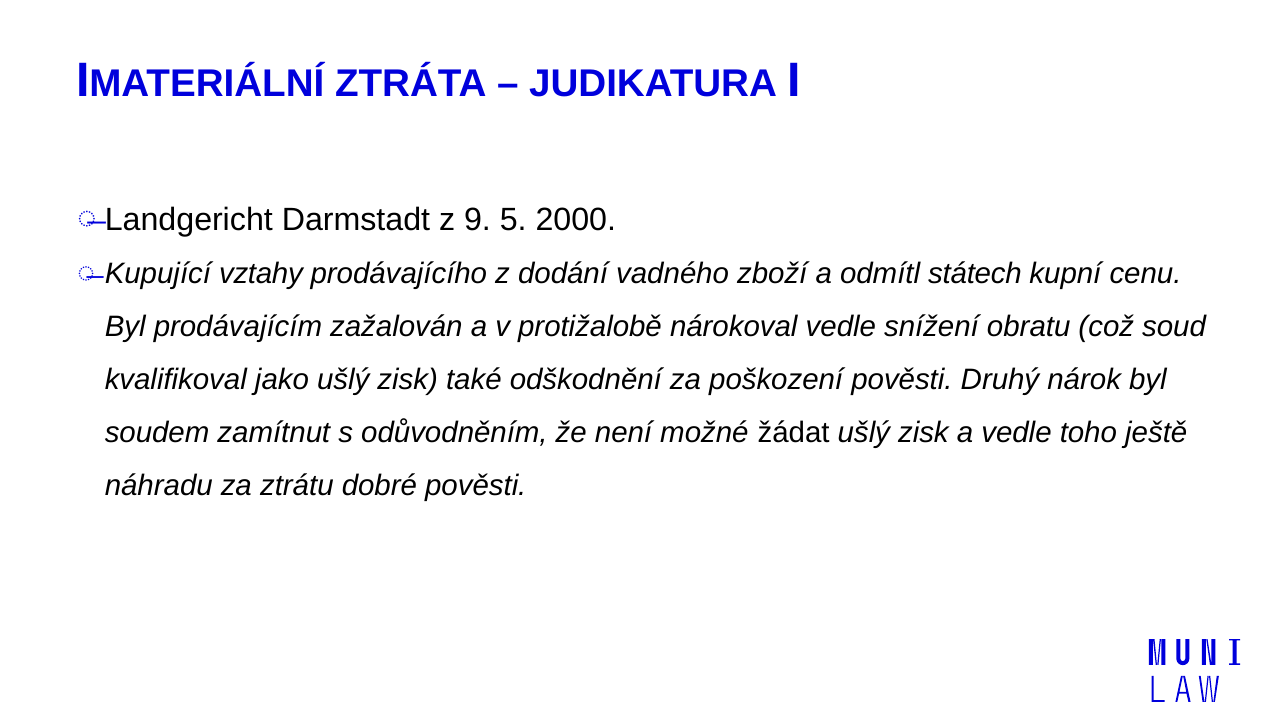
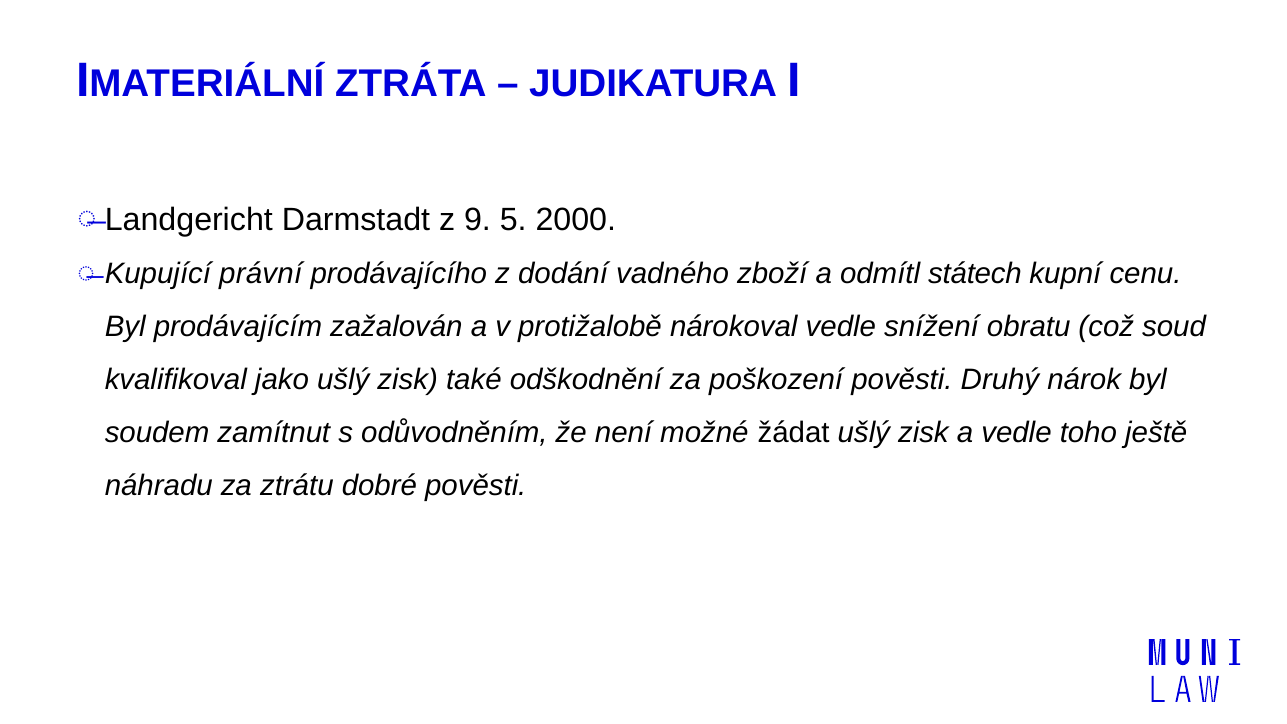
vztahy: vztahy -> právní
